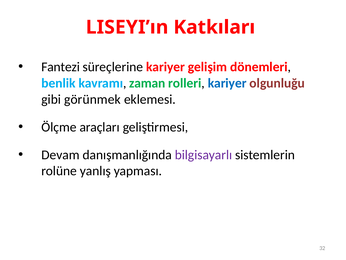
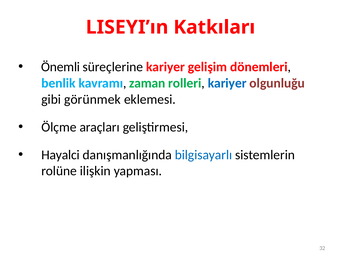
Fantezi: Fantezi -> Önemli
Devam: Devam -> Hayalci
bilgisayarlı colour: purple -> blue
yanlış: yanlış -> ilişkin
